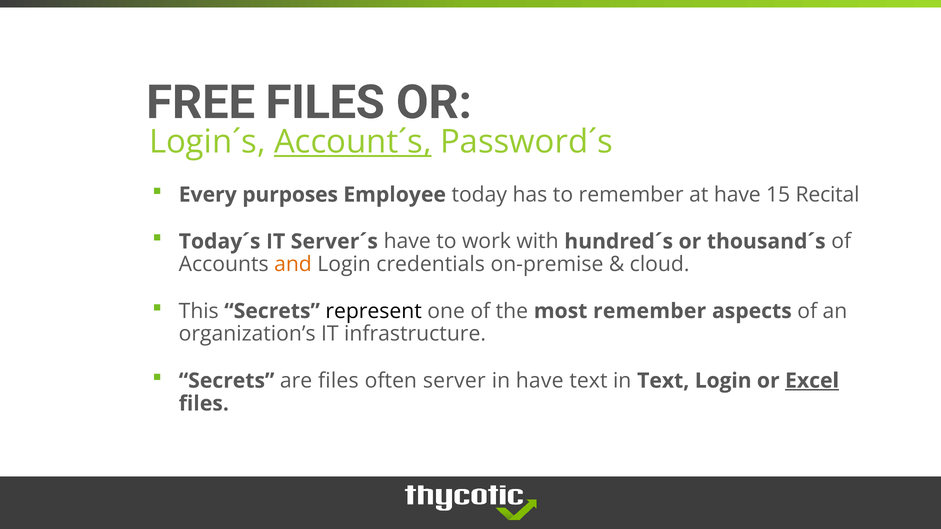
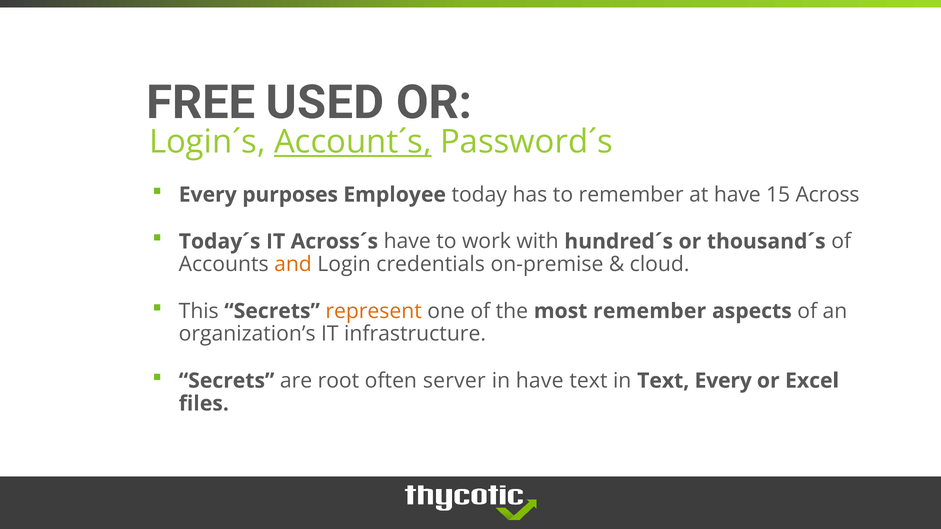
FREE FILES: FILES -> USED
Recital: Recital -> Across
Server´s: Server´s -> Across´s
represent colour: black -> orange
are files: files -> root
Text Login: Login -> Every
Excel underline: present -> none
